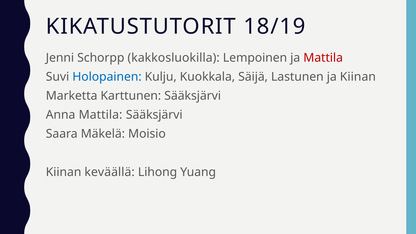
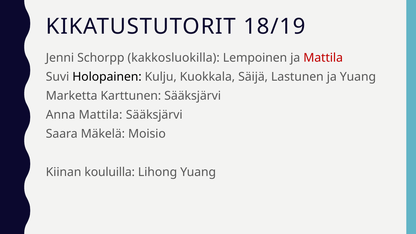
Holopainen colour: blue -> black
ja Kiinan: Kiinan -> Yuang
keväällä: keväällä -> kouluilla
